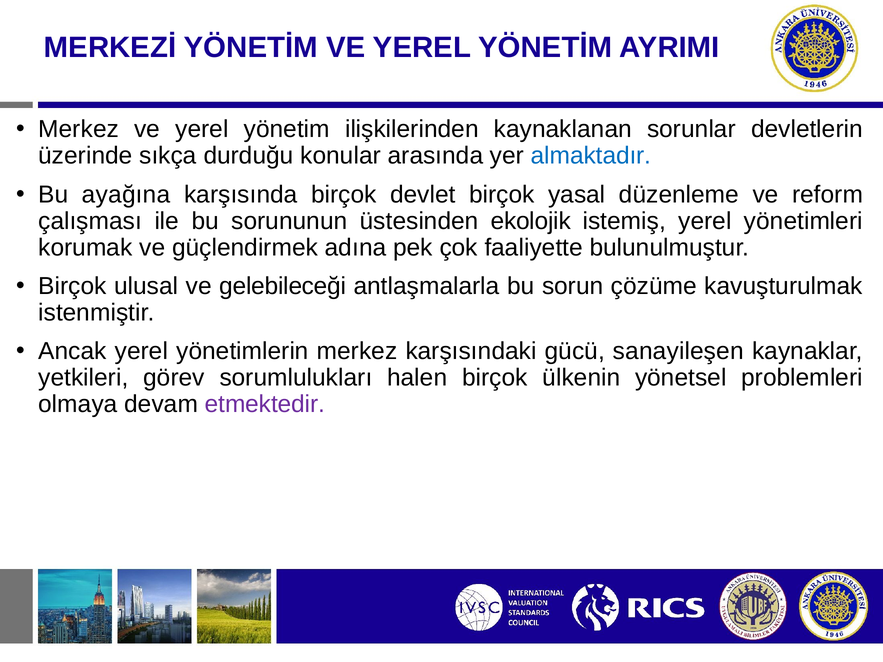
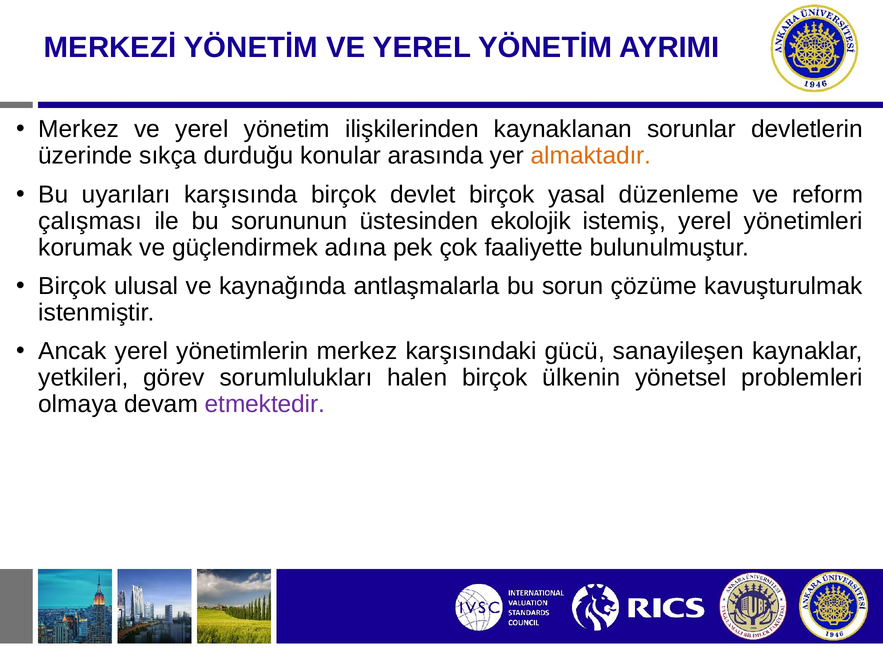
almaktadır colour: blue -> orange
ayağına: ayağına -> uyarıları
gelebileceği: gelebileceği -> kaynağında
